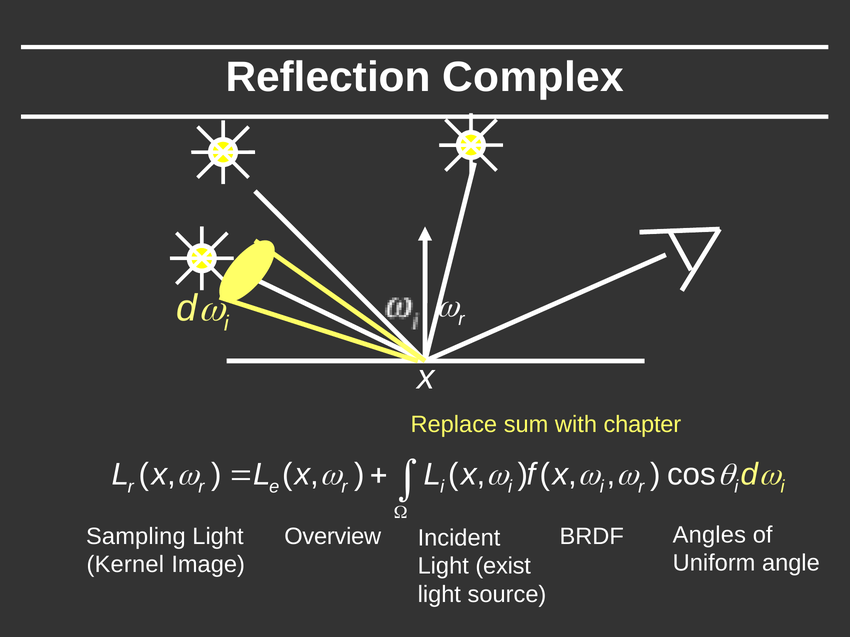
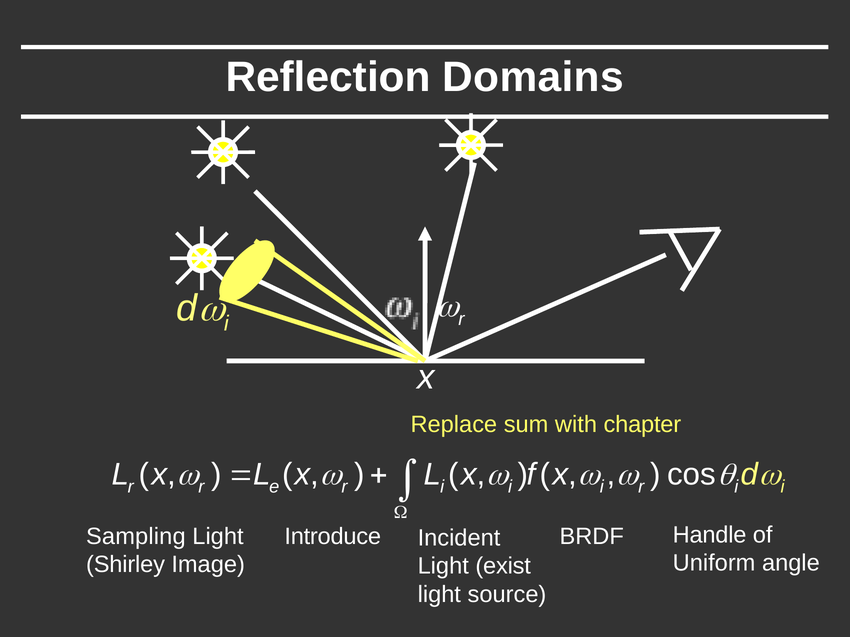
Complex: Complex -> Domains
Overview: Overview -> Introduce
Angles: Angles -> Handle
Kernel: Kernel -> Shirley
